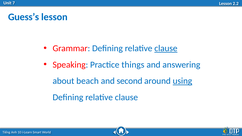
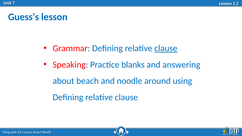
things: things -> blanks
second: second -> noodle
using underline: present -> none
